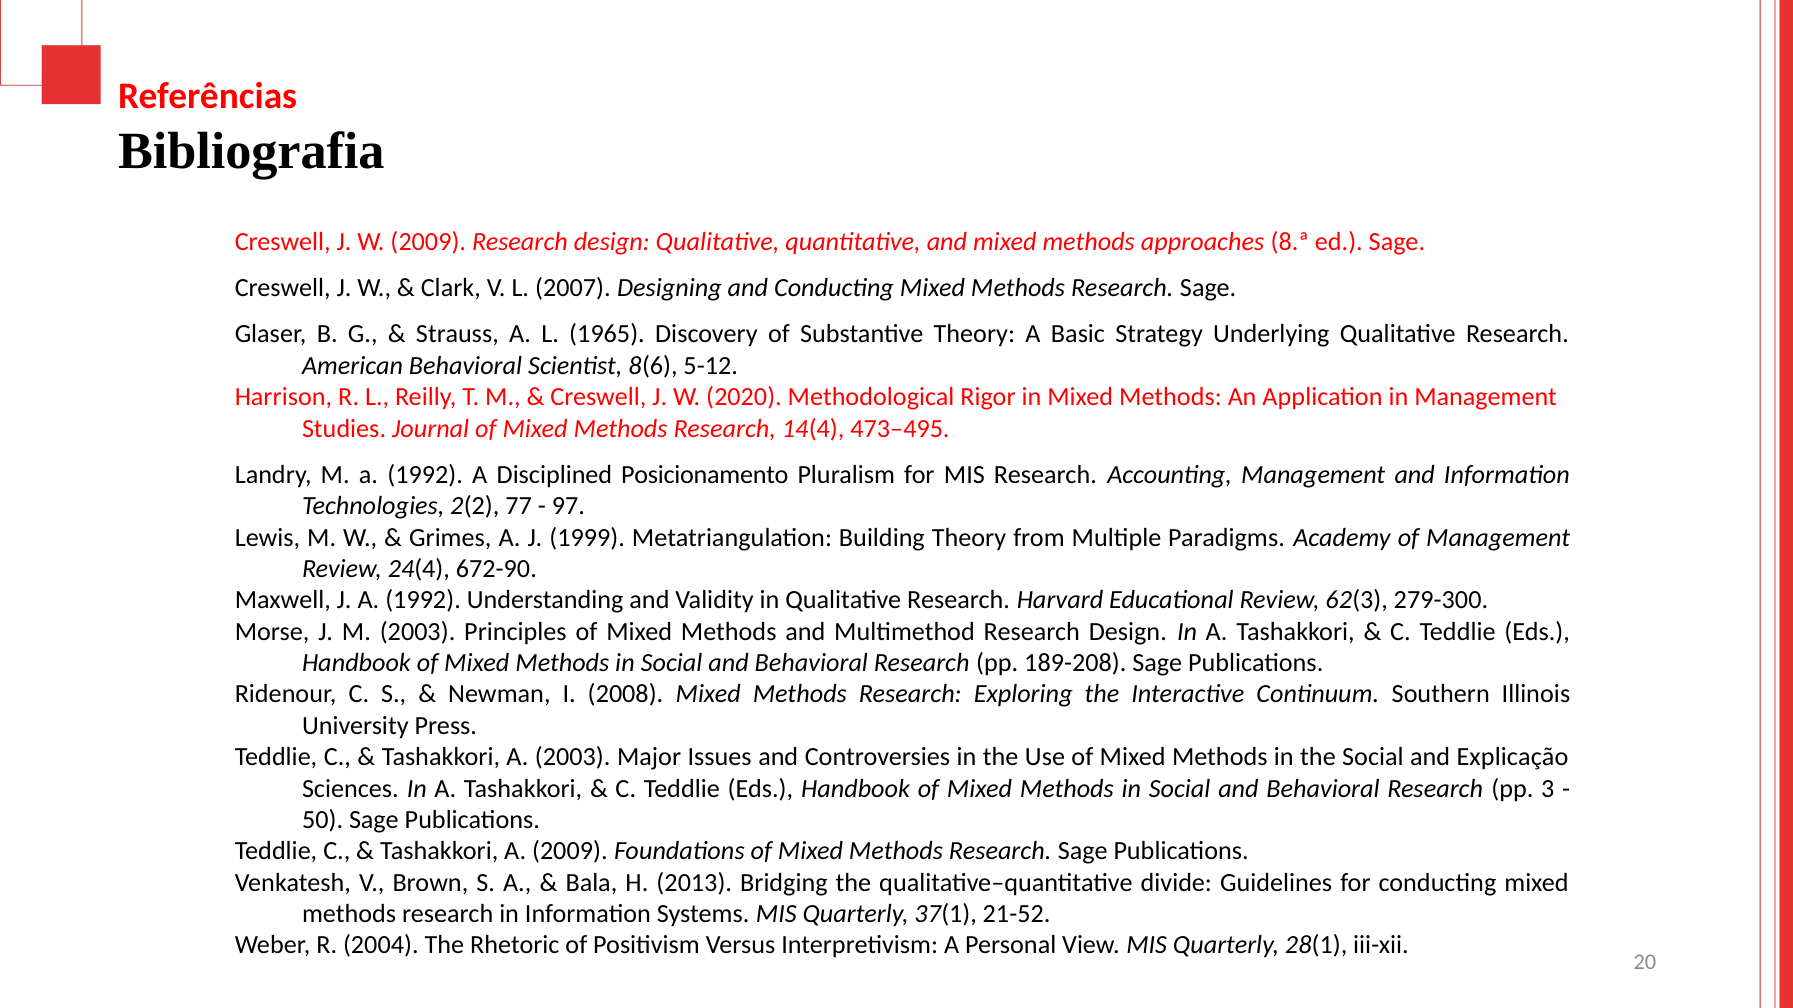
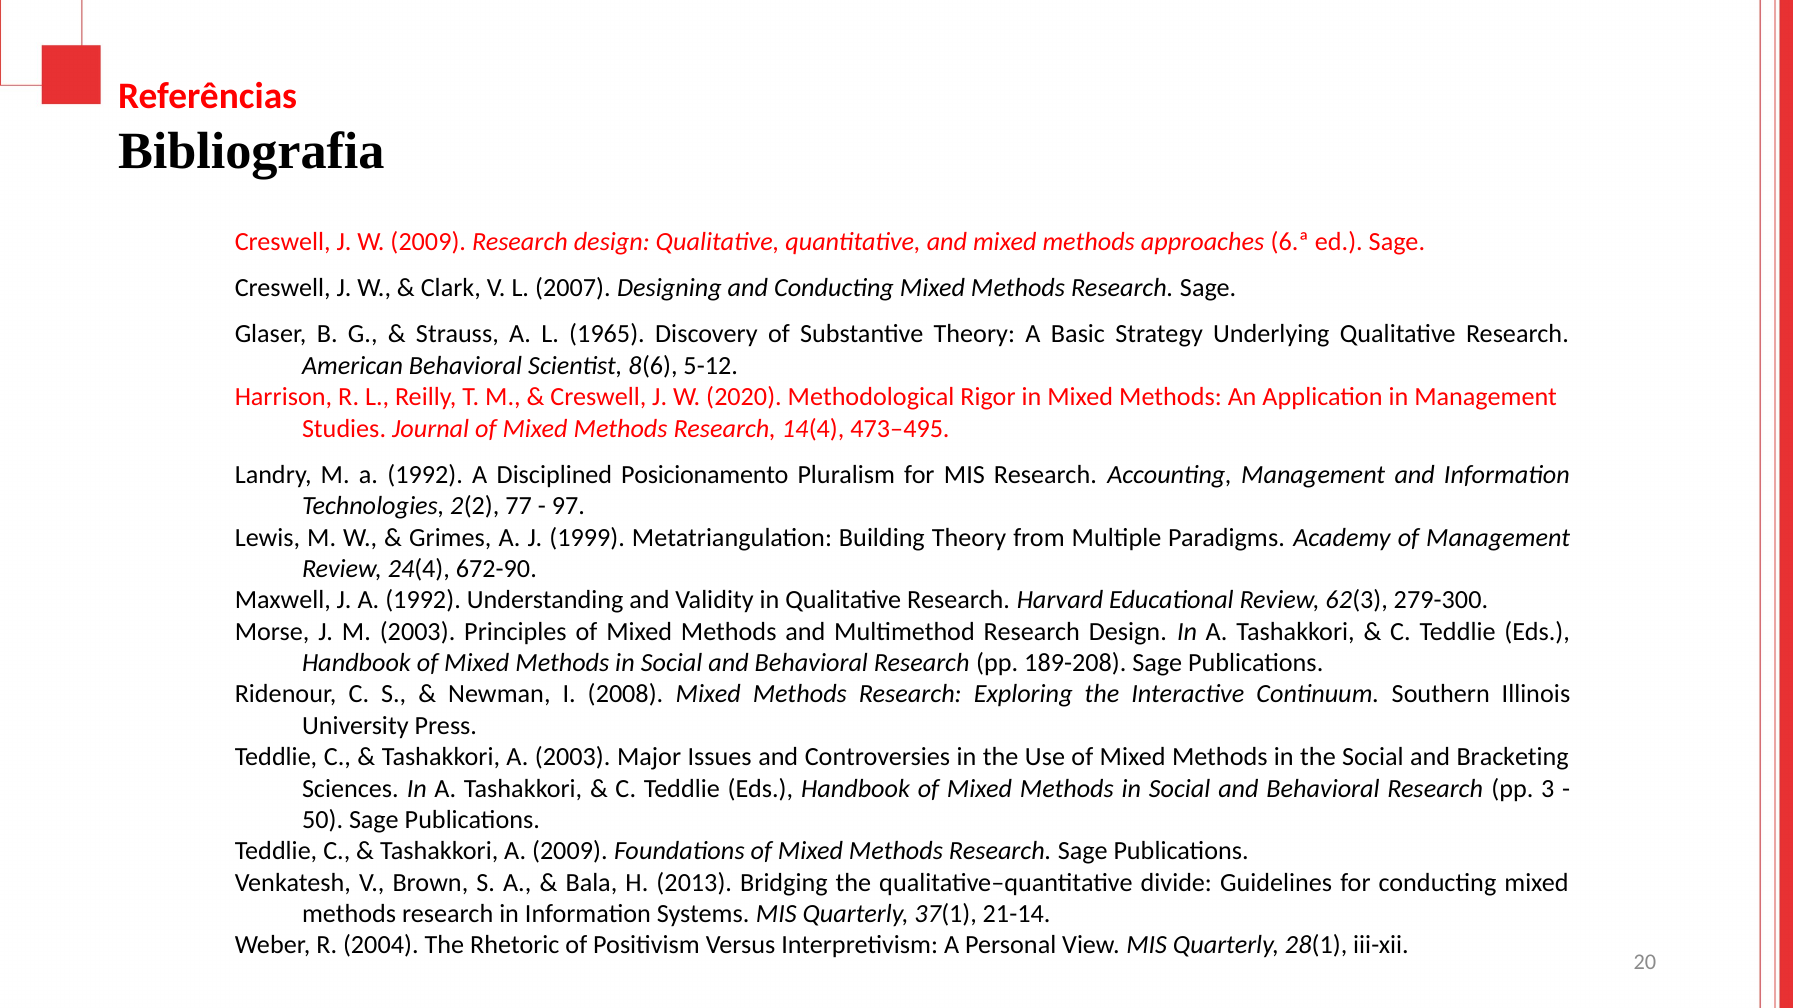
8.ª: 8.ª -> 6.ª
Explicação: Explicação -> Bracketing
21-52: 21-52 -> 21-14
